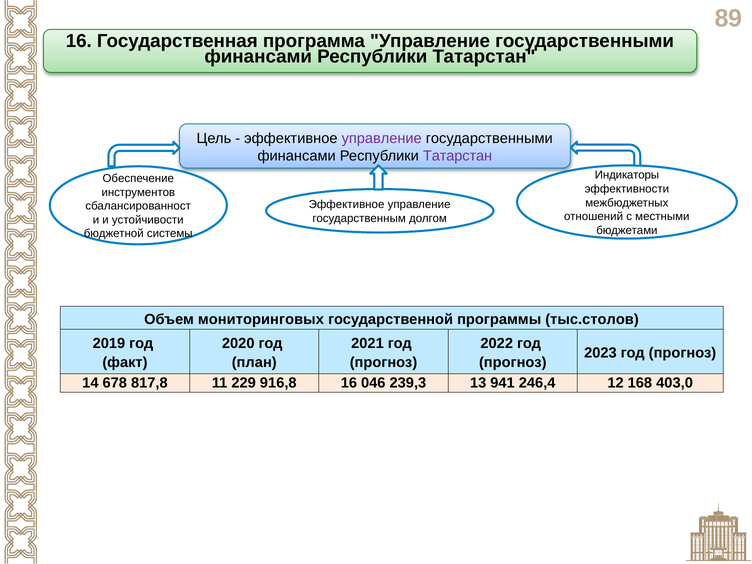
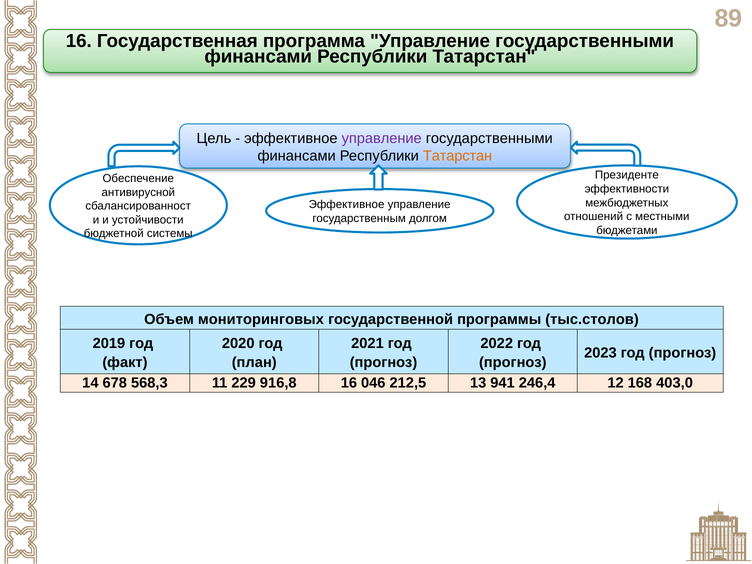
Татарстан at (458, 156) colour: purple -> orange
Индикаторы: Индикаторы -> Президенте
инструментов: инструментов -> антивирусной
817,8: 817,8 -> 568,3
239,3: 239,3 -> 212,5
